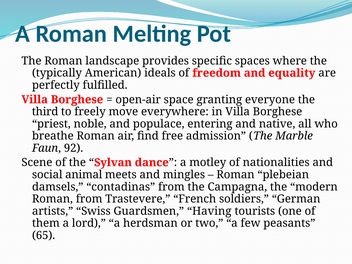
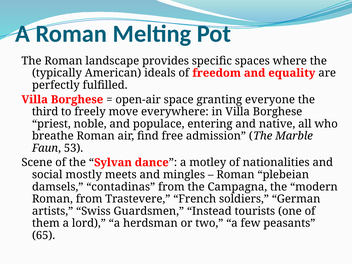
92: 92 -> 53
animal: animal -> mostly
Having: Having -> Instead
